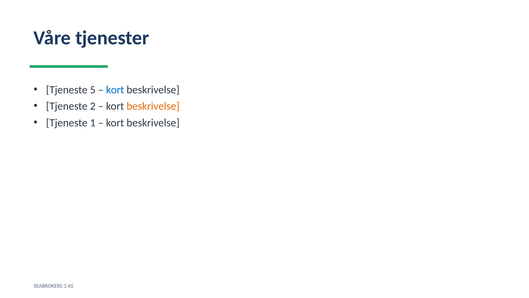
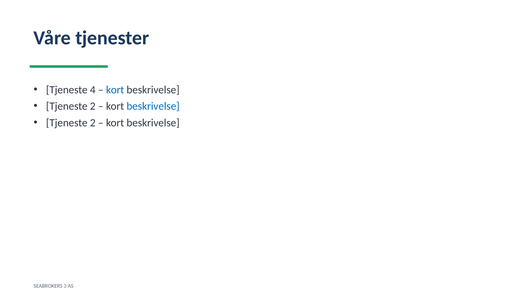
5: 5 -> 4
beskrivelse at (153, 106) colour: orange -> blue
1 at (93, 123): 1 -> 2
